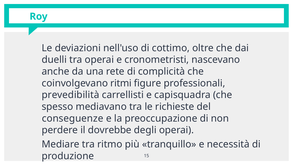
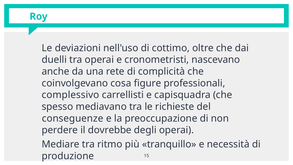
ritmi: ritmi -> cosa
prevedibilità: prevedibilità -> complessivo
